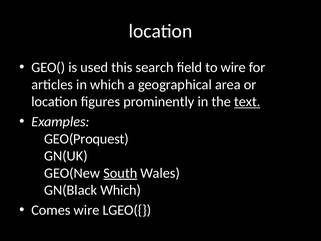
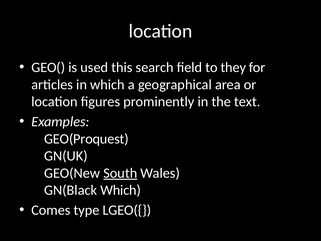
to wire: wire -> they
text underline: present -> none
Comes wire: wire -> type
